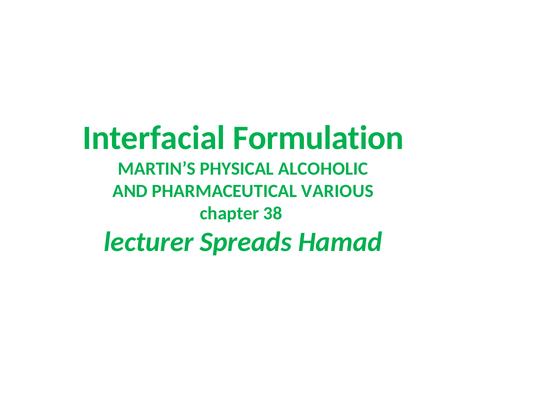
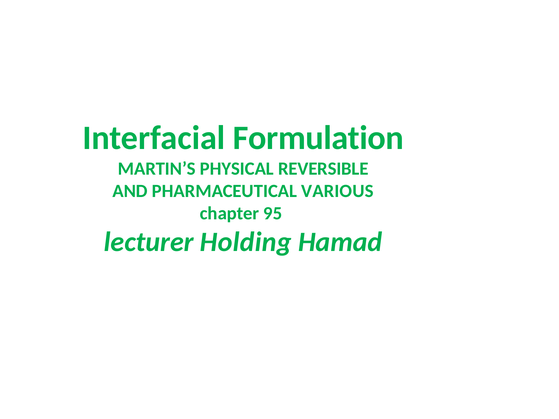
ALCOHOLIC: ALCOHOLIC -> REVERSIBLE
38: 38 -> 95
Spreads: Spreads -> Holding
